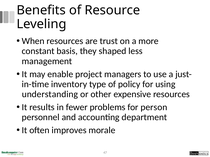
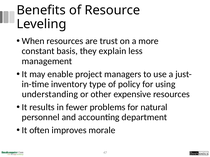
shaped: shaped -> explain
person: person -> natural
